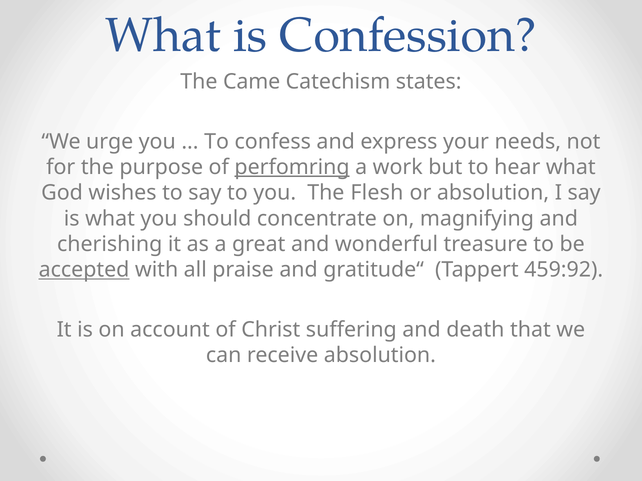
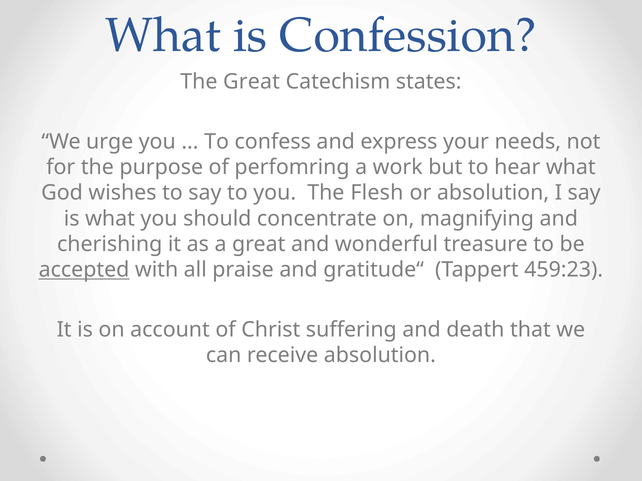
The Came: Came -> Great
perfomring underline: present -> none
459:92: 459:92 -> 459:23
